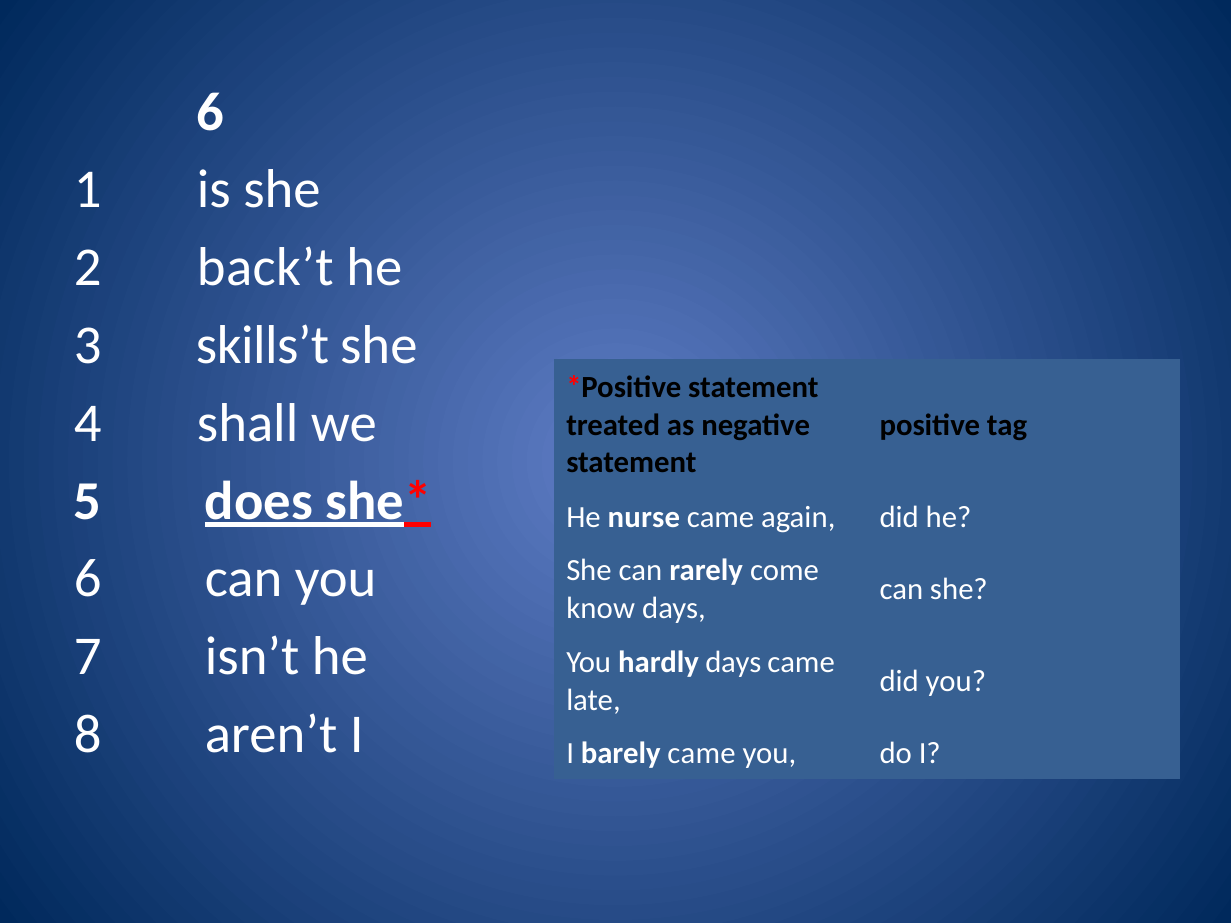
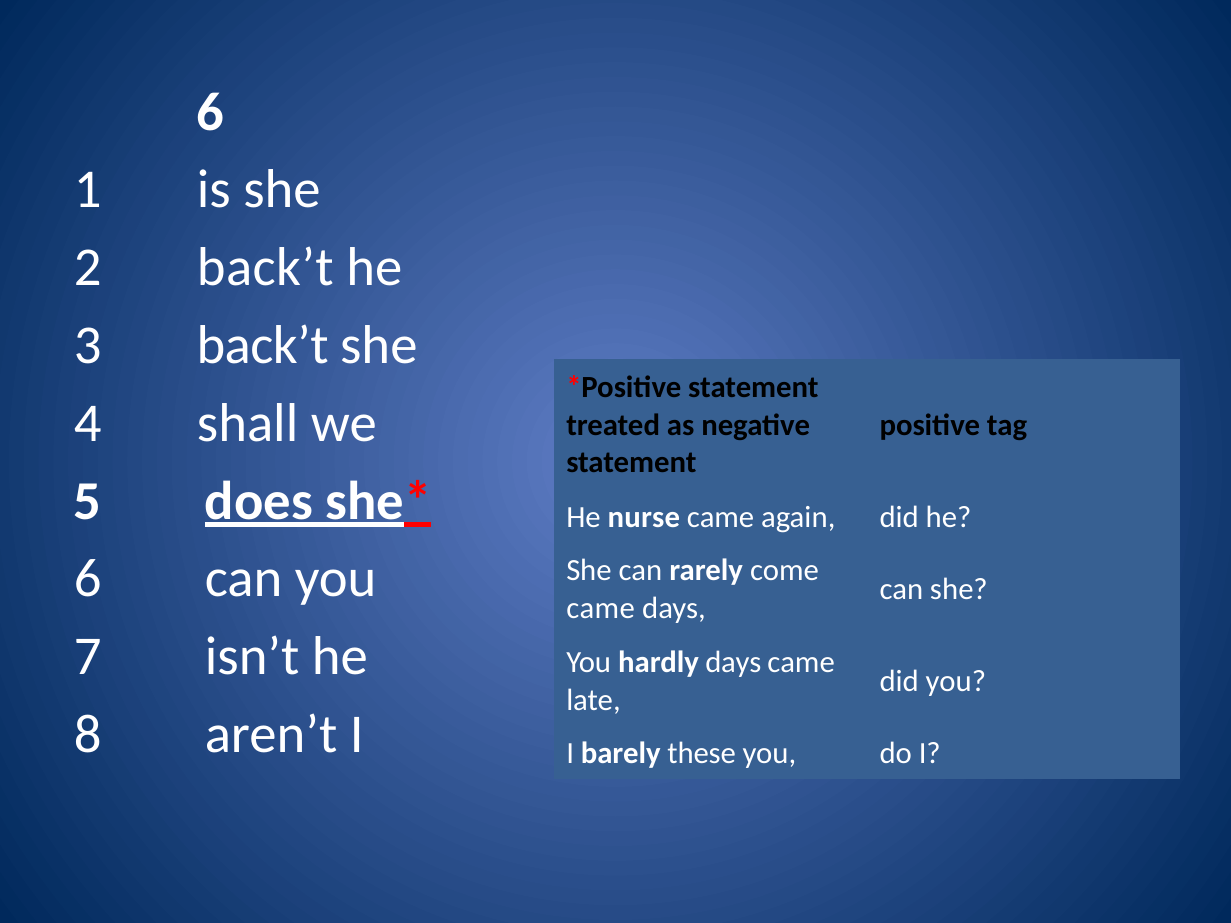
3 skills’t: skills’t -> back’t
know at (601, 608): know -> came
barely came: came -> these
